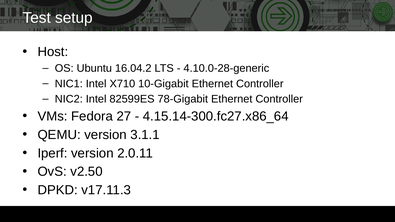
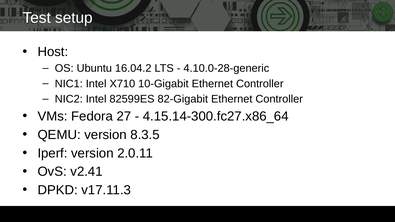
78-Gigabit: 78-Gigabit -> 82-Gigabit
3.1.1: 3.1.1 -> 8.3.5
v2.50: v2.50 -> v2.41
